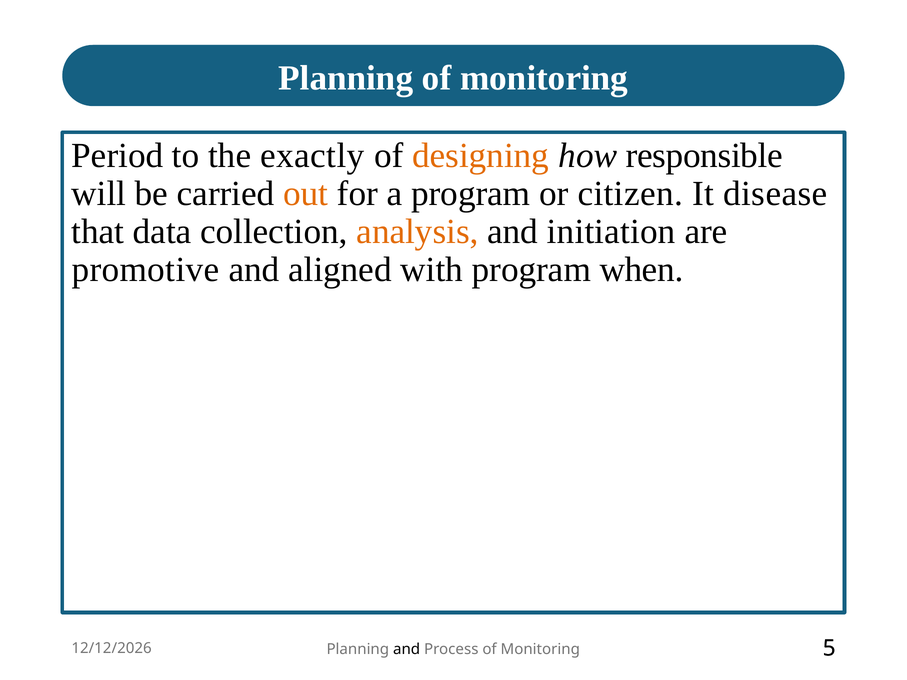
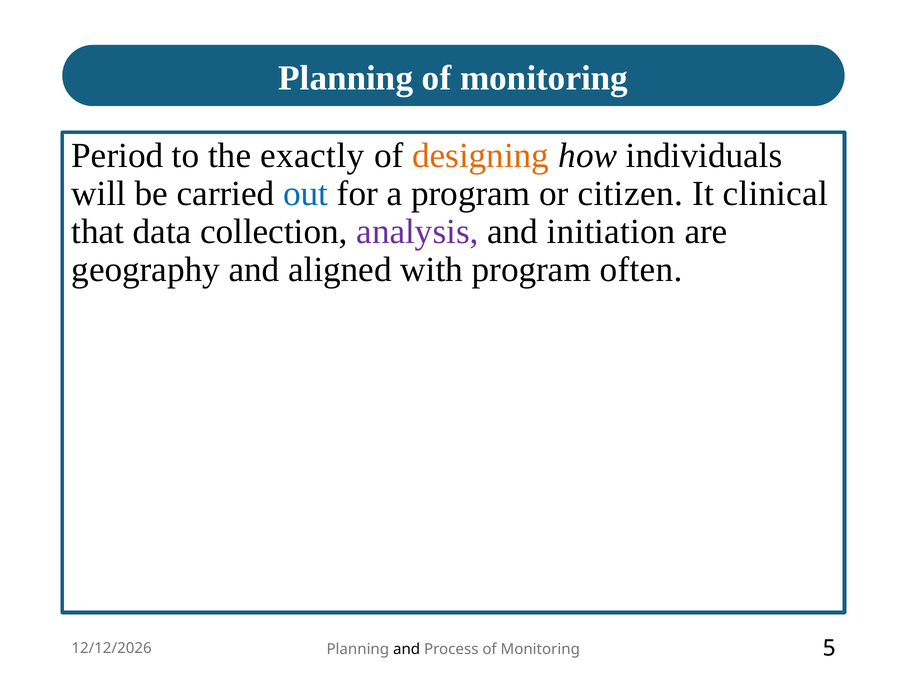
responsible: responsible -> individuals
out colour: orange -> blue
disease: disease -> clinical
analysis colour: orange -> purple
promotive: promotive -> geography
when: when -> often
